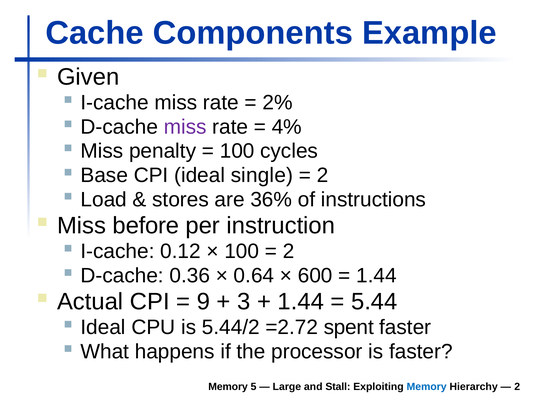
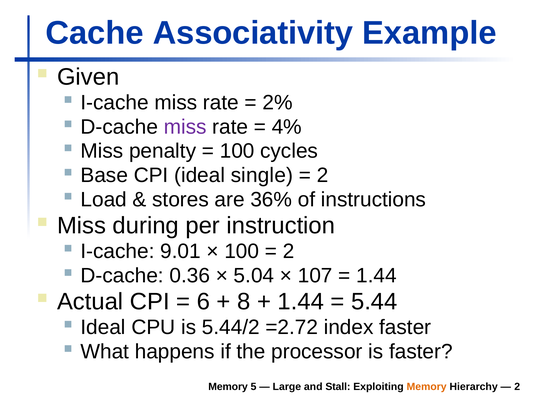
Components: Components -> Associativity
before: before -> during
0.12: 0.12 -> 9.01
0.64: 0.64 -> 5.04
600: 600 -> 107
9: 9 -> 6
3: 3 -> 8
spent: spent -> index
Memory at (427, 387) colour: blue -> orange
